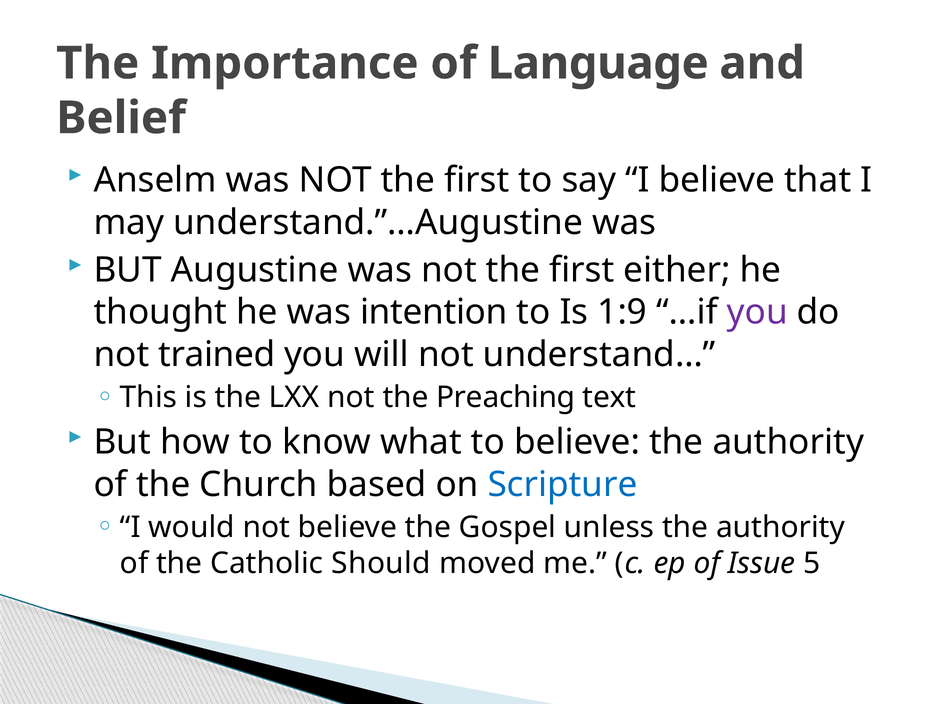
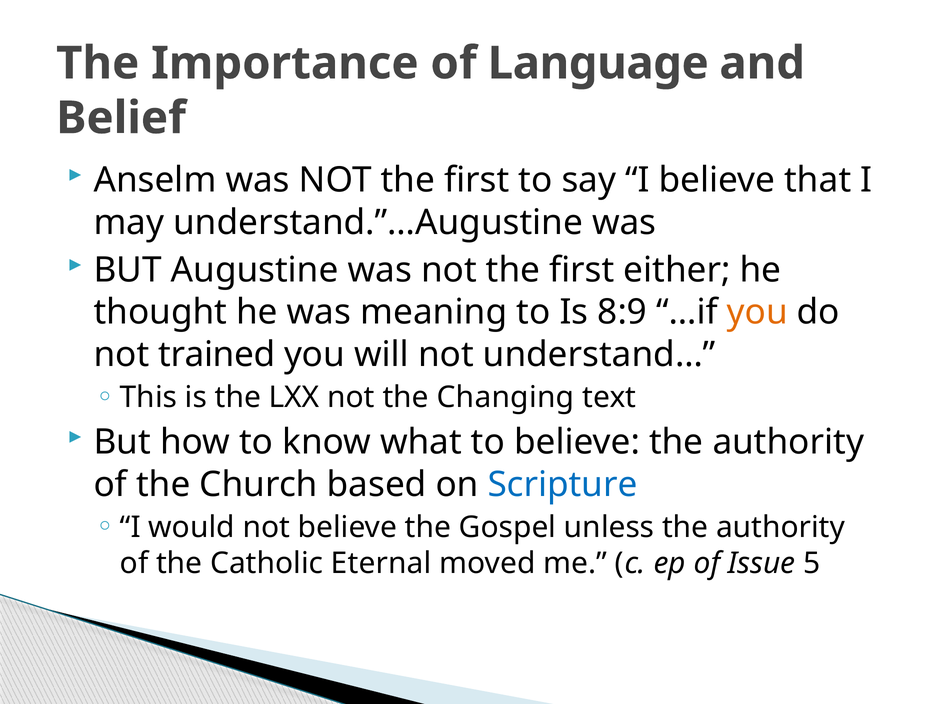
intention: intention -> meaning
1:9: 1:9 -> 8:9
you at (757, 312) colour: purple -> orange
Preaching: Preaching -> Changing
Should: Should -> Eternal
